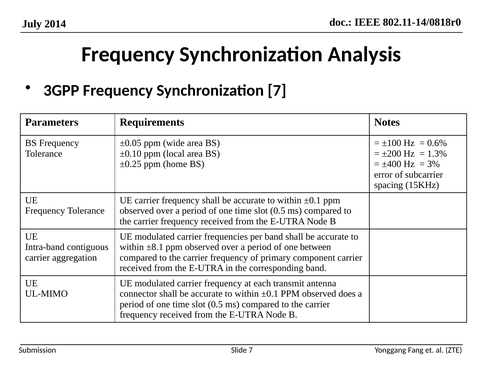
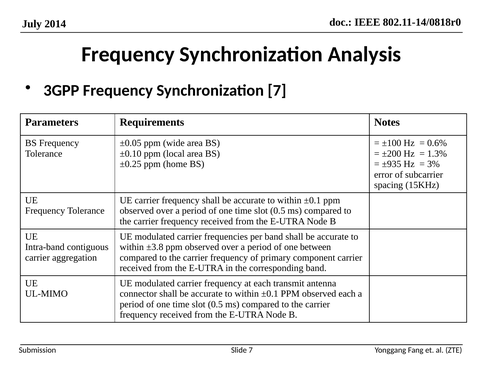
±400: ±400 -> ±935
±8.1: ±8.1 -> ±3.8
observed does: does -> each
